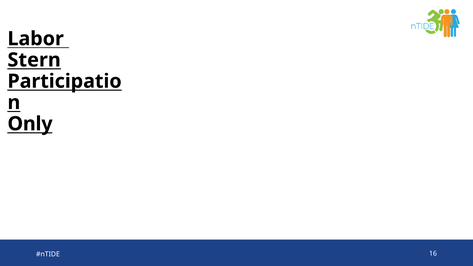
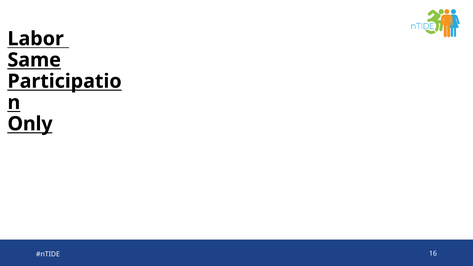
Stern: Stern -> Same
